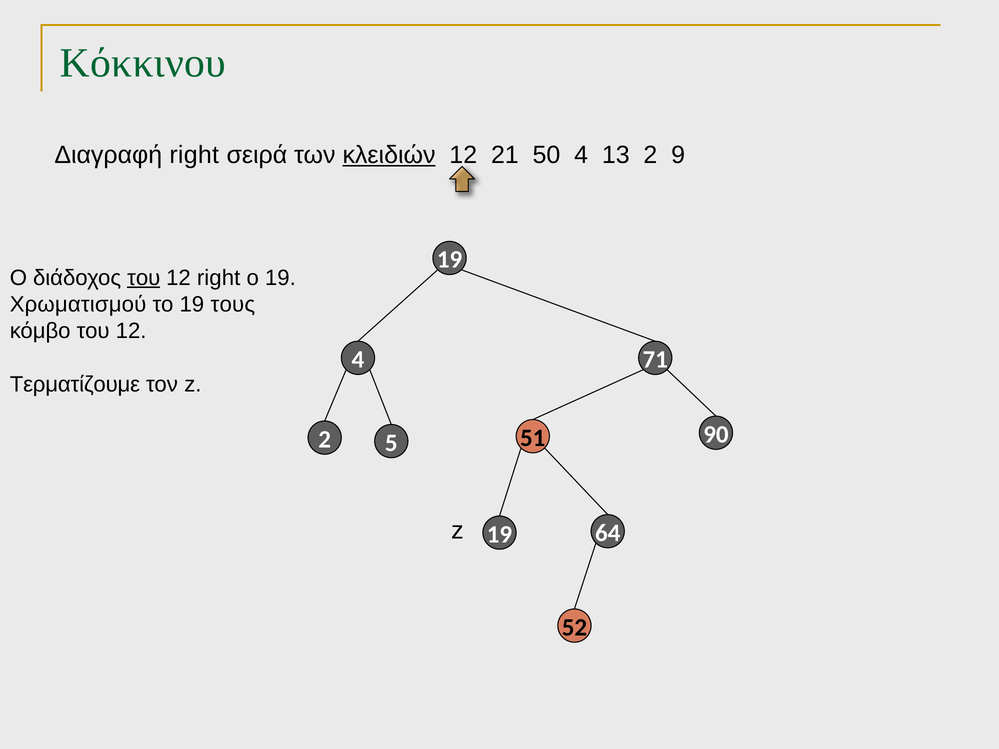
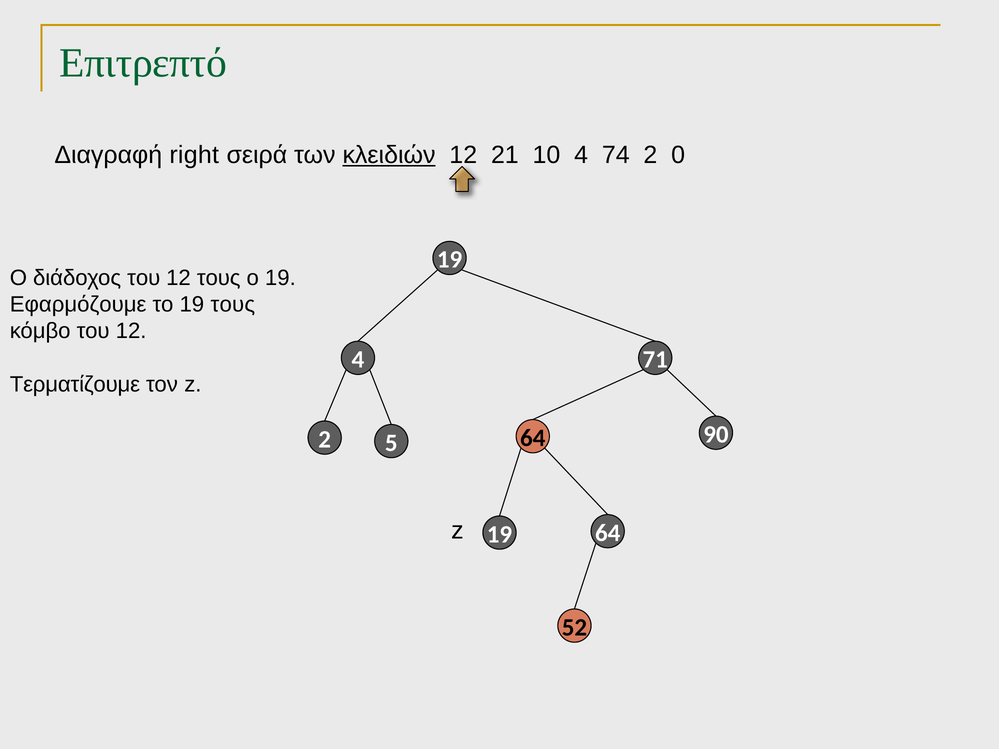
Κόκκινου: Κόκκινου -> Επιτρεπτό
50: 50 -> 10
13: 13 -> 74
9: 9 -> 0
του at (144, 278) underline: present -> none
12 right: right -> τους
Χρωματισμού: Χρωματισμού -> Εφαρμόζουμε
5 51: 51 -> 64
